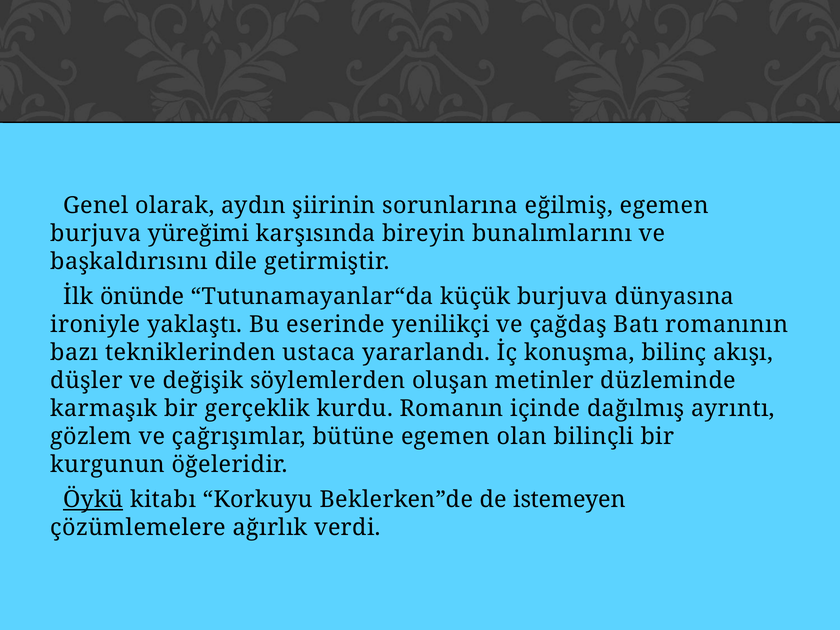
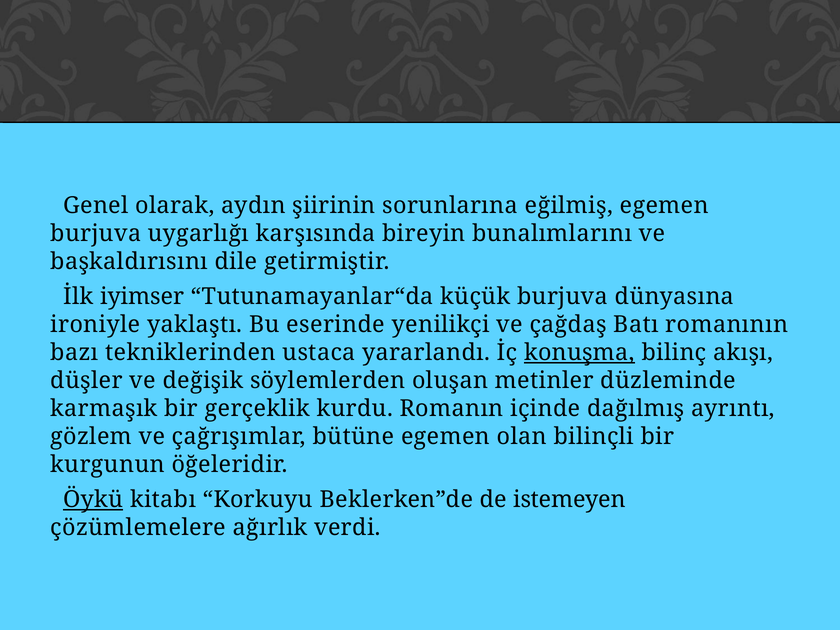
yüreğimi: yüreğimi -> uygarlığı
önünde: önünde -> iyimser
konuşma underline: none -> present
